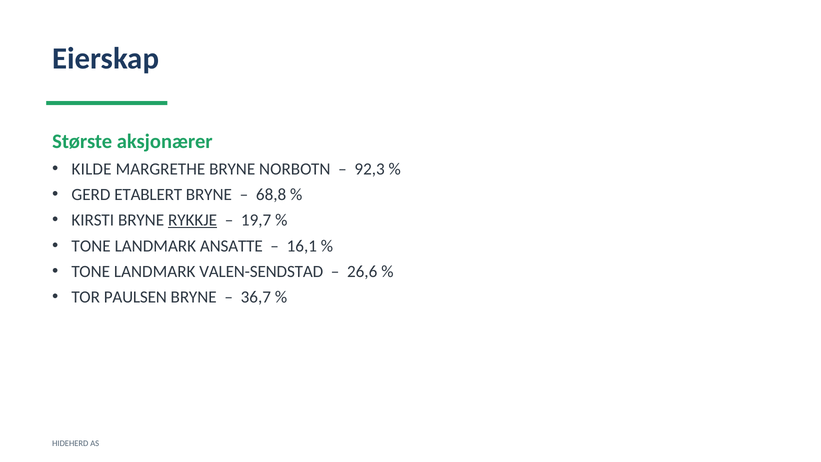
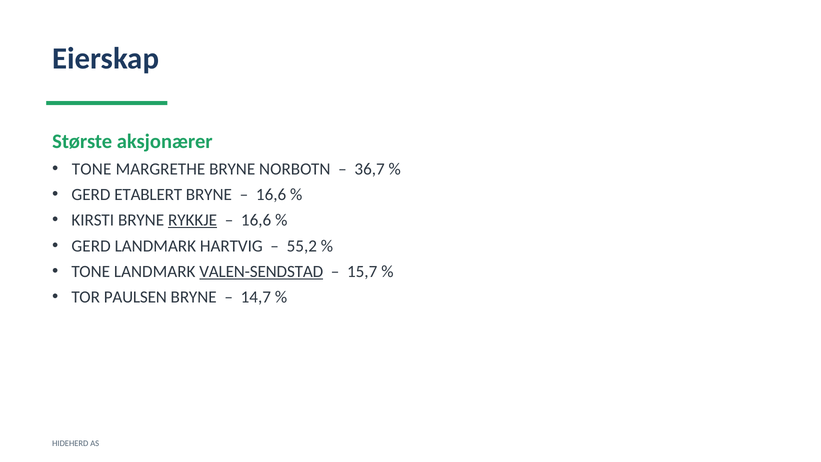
KILDE at (92, 169): KILDE -> TONE
92,3: 92,3 -> 36,7
68,8 at (271, 194): 68,8 -> 16,6
19,7 at (256, 220): 19,7 -> 16,6
TONE at (91, 246): TONE -> GERD
ANSATTE: ANSATTE -> HARTVIG
16,1: 16,1 -> 55,2
VALEN-SENDSTAD underline: none -> present
26,6: 26,6 -> 15,7
36,7: 36,7 -> 14,7
